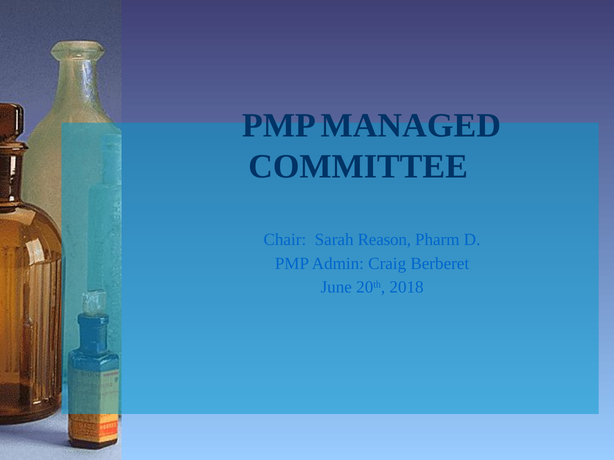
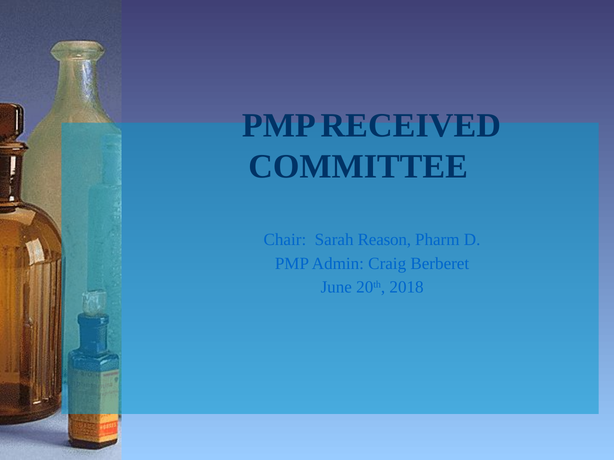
MANAGED: MANAGED -> RECEIVED
